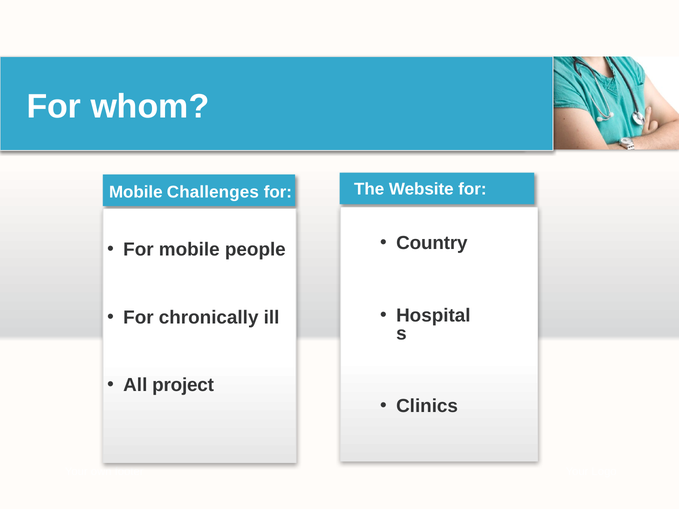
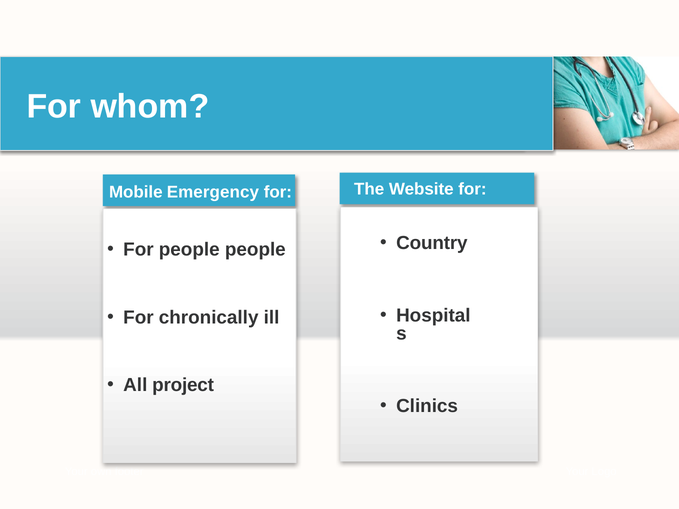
Challenges: Challenges -> Emergency
For mobile: mobile -> people
